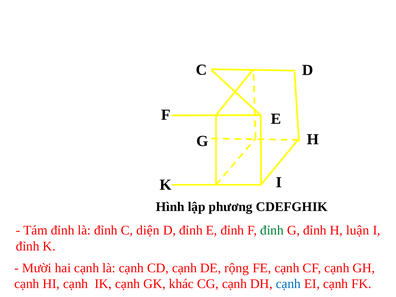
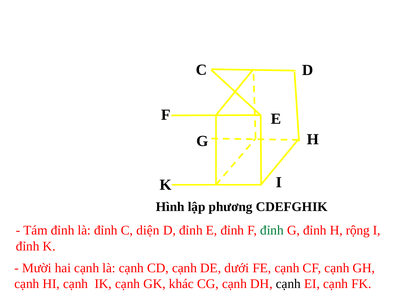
luận: luận -> rộng
rộng: rộng -> dưới
cạnh at (288, 284) colour: blue -> black
